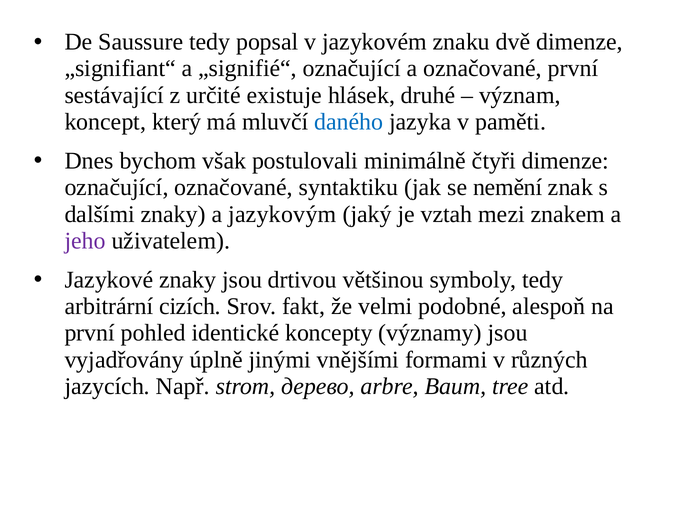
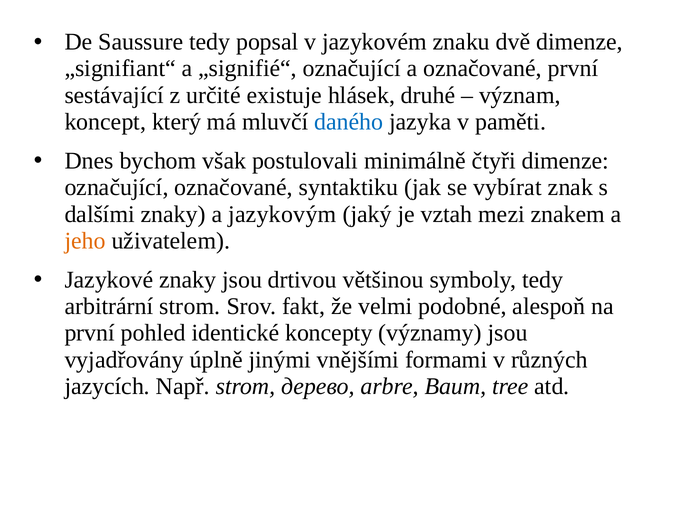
nemění: nemění -> vybírat
jeho colour: purple -> orange
arbitrární cizích: cizích -> strom
